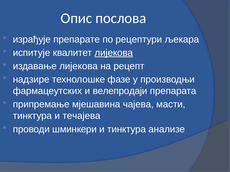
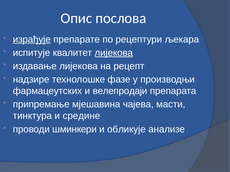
израђује underline: none -> present
течајева: течајева -> средине
и тинктура: тинктура -> обликује
